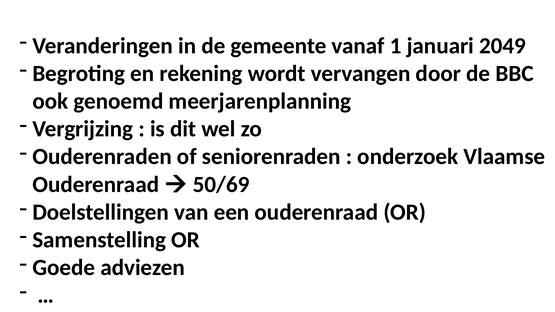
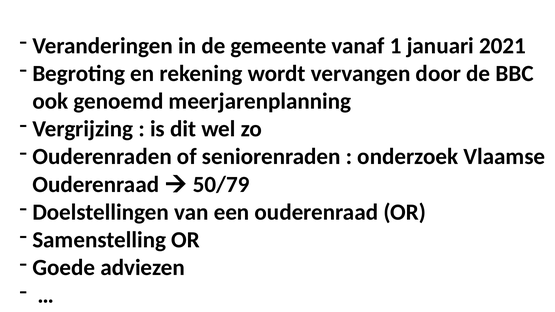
2049: 2049 -> 2021
50/69: 50/69 -> 50/79
